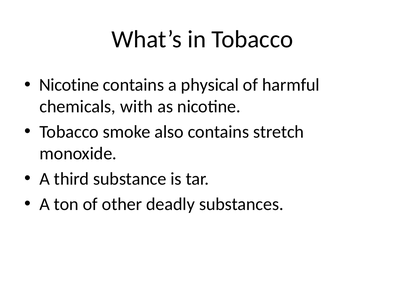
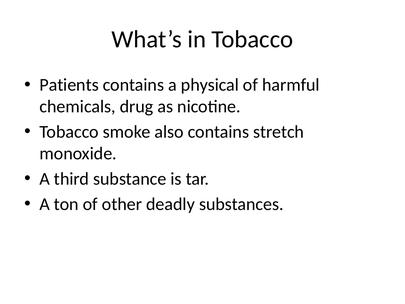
Nicotine at (69, 85): Nicotine -> Patients
with: with -> drug
